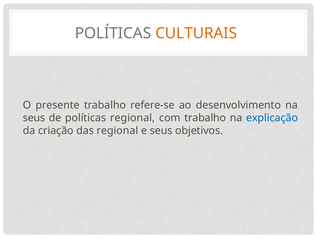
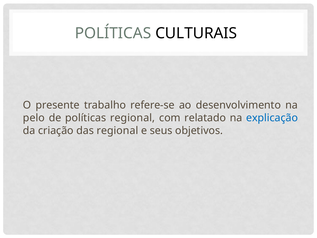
CULTURAIS colour: orange -> black
seus at (34, 118): seus -> pelo
com trabalho: trabalho -> relatado
